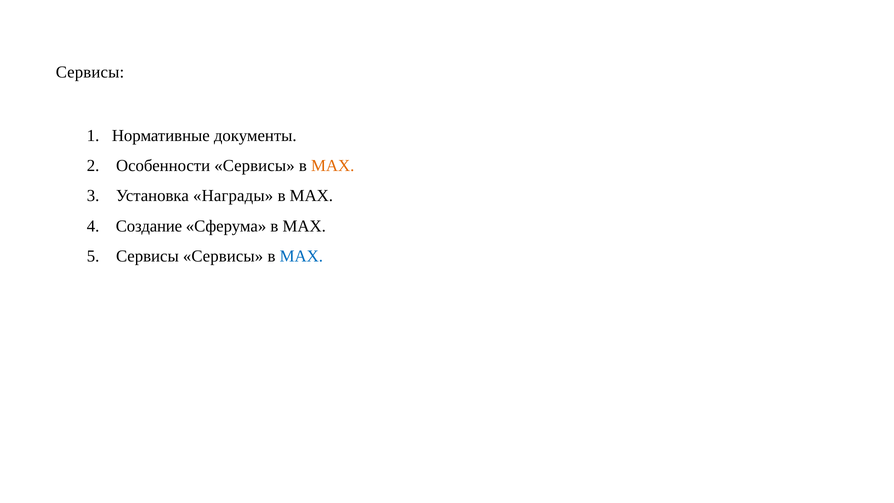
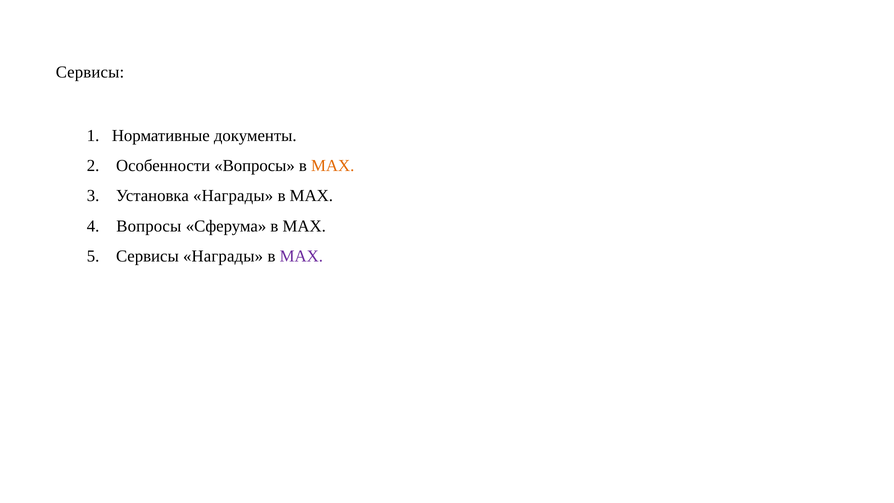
Особенности Сервисы: Сервисы -> Вопросы
Создание at (149, 226): Создание -> Вопросы
Сервисы Сервисы: Сервисы -> Награды
МАХ at (301, 256) colour: blue -> purple
